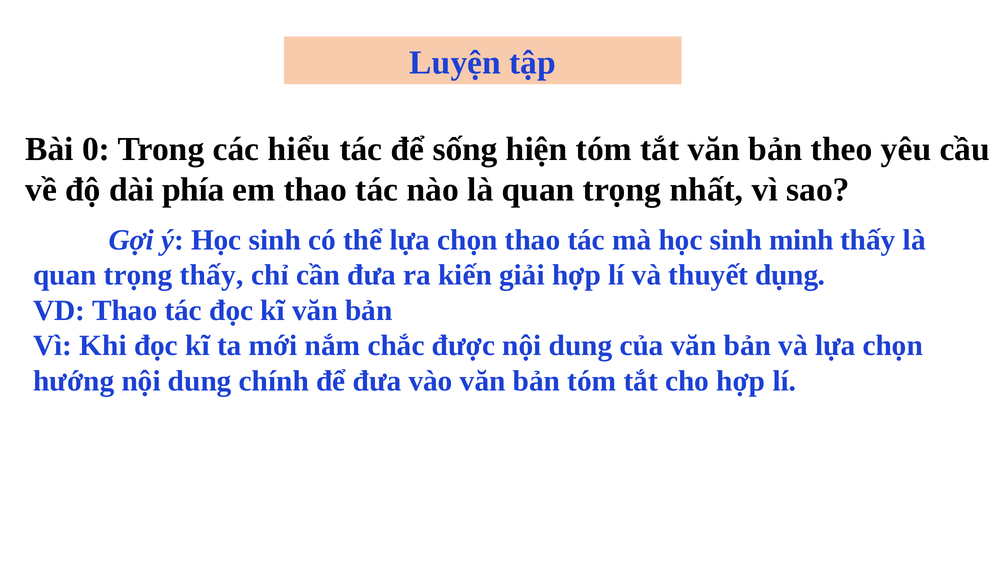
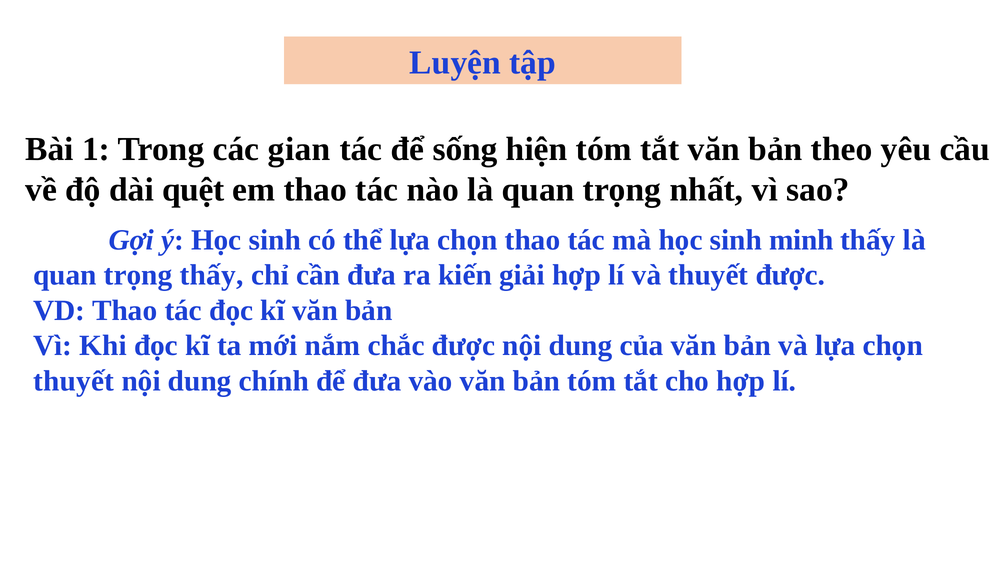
0: 0 -> 1
hiểu: hiểu -> gian
phía: phía -> quệt
thuyết dụng: dụng -> được
hướng at (74, 381): hướng -> thuyết
